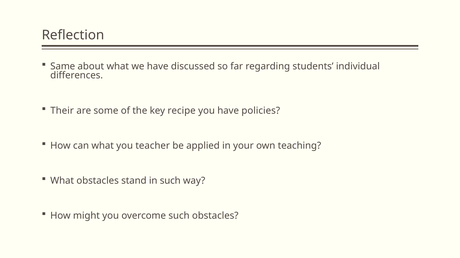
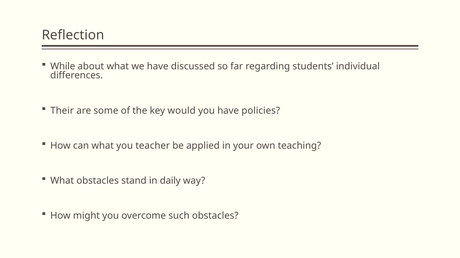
Same: Same -> While
recipe: recipe -> would
in such: such -> daily
